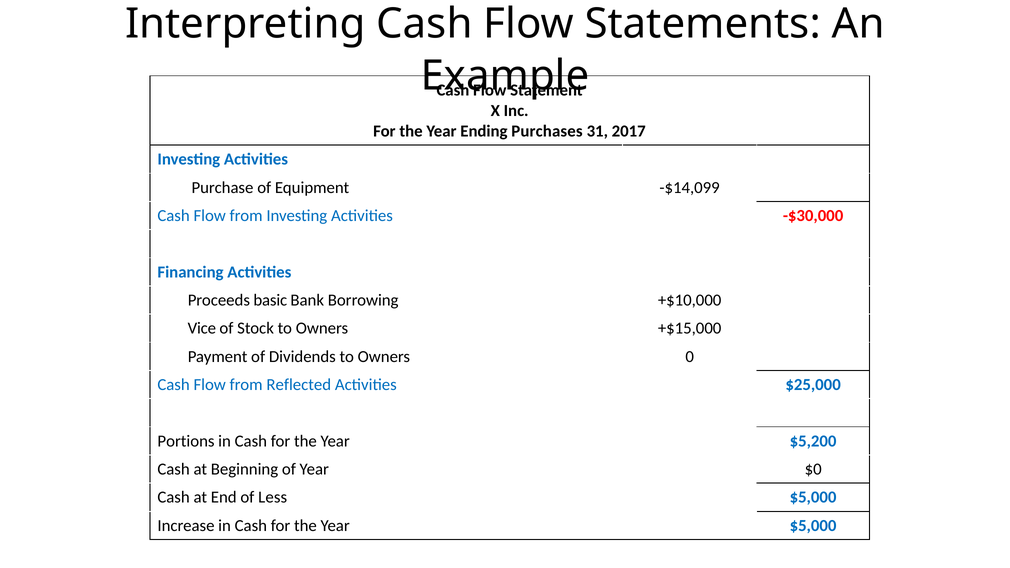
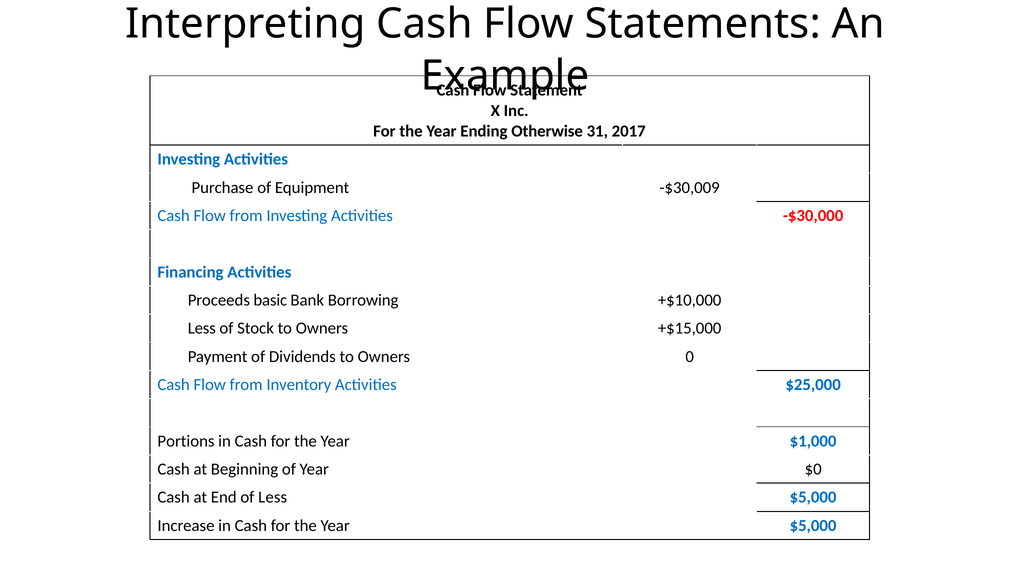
Purchases: Purchases -> Otherwise
-$14,099: -$14,099 -> -$30,009
Vice at (202, 328): Vice -> Less
Reflected: Reflected -> Inventory
$5,200: $5,200 -> $1,000
